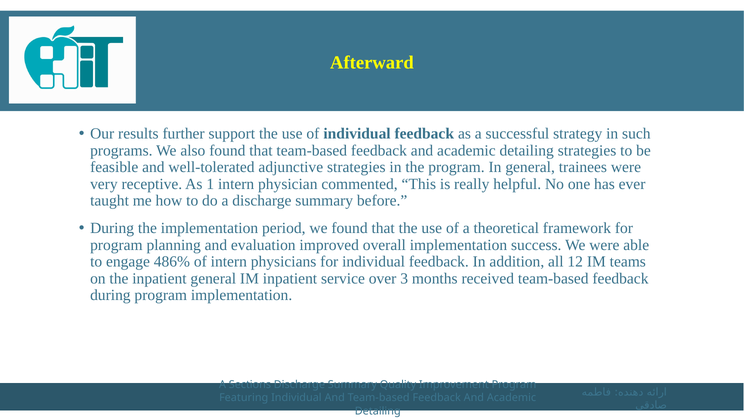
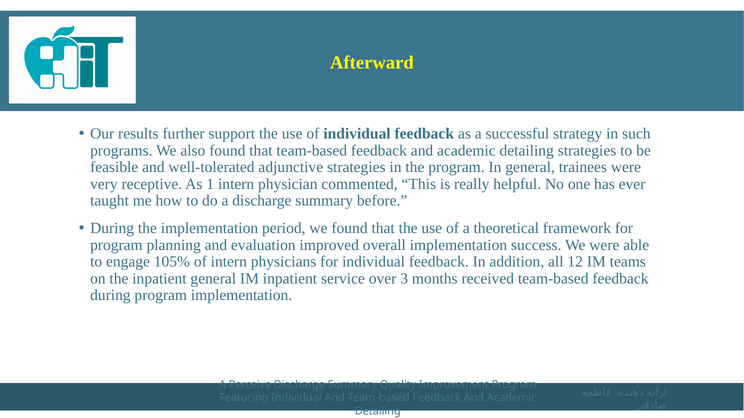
486%: 486% -> 105%
Sections: Sections -> Perceive
